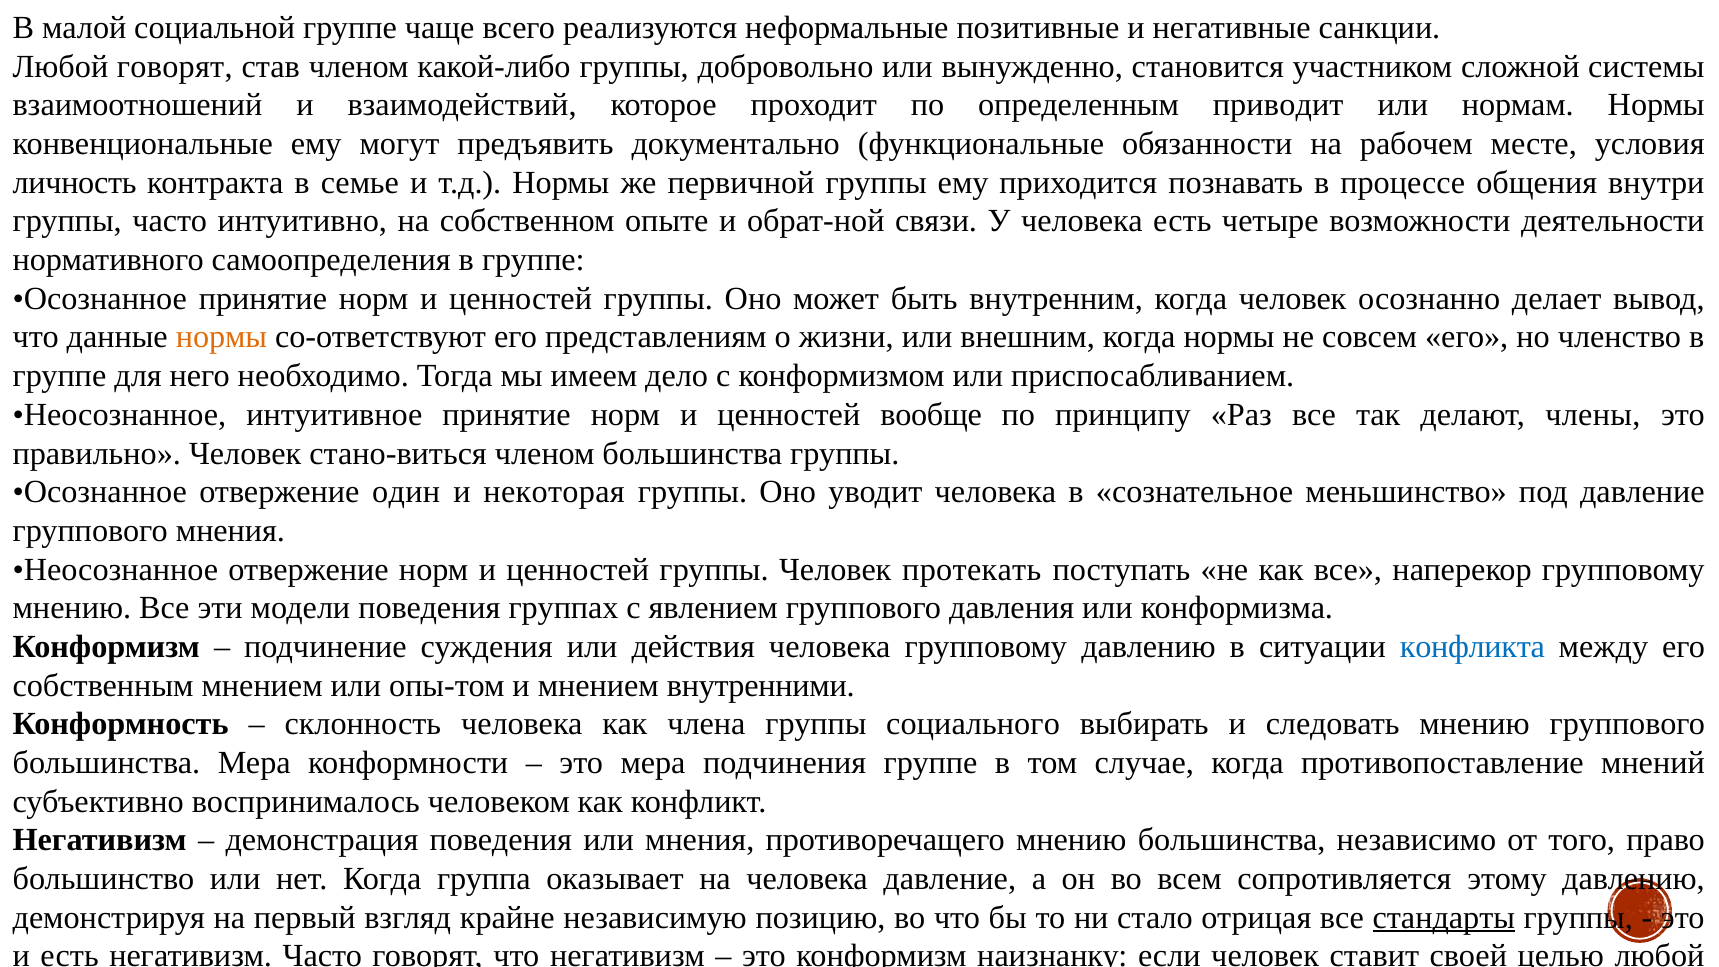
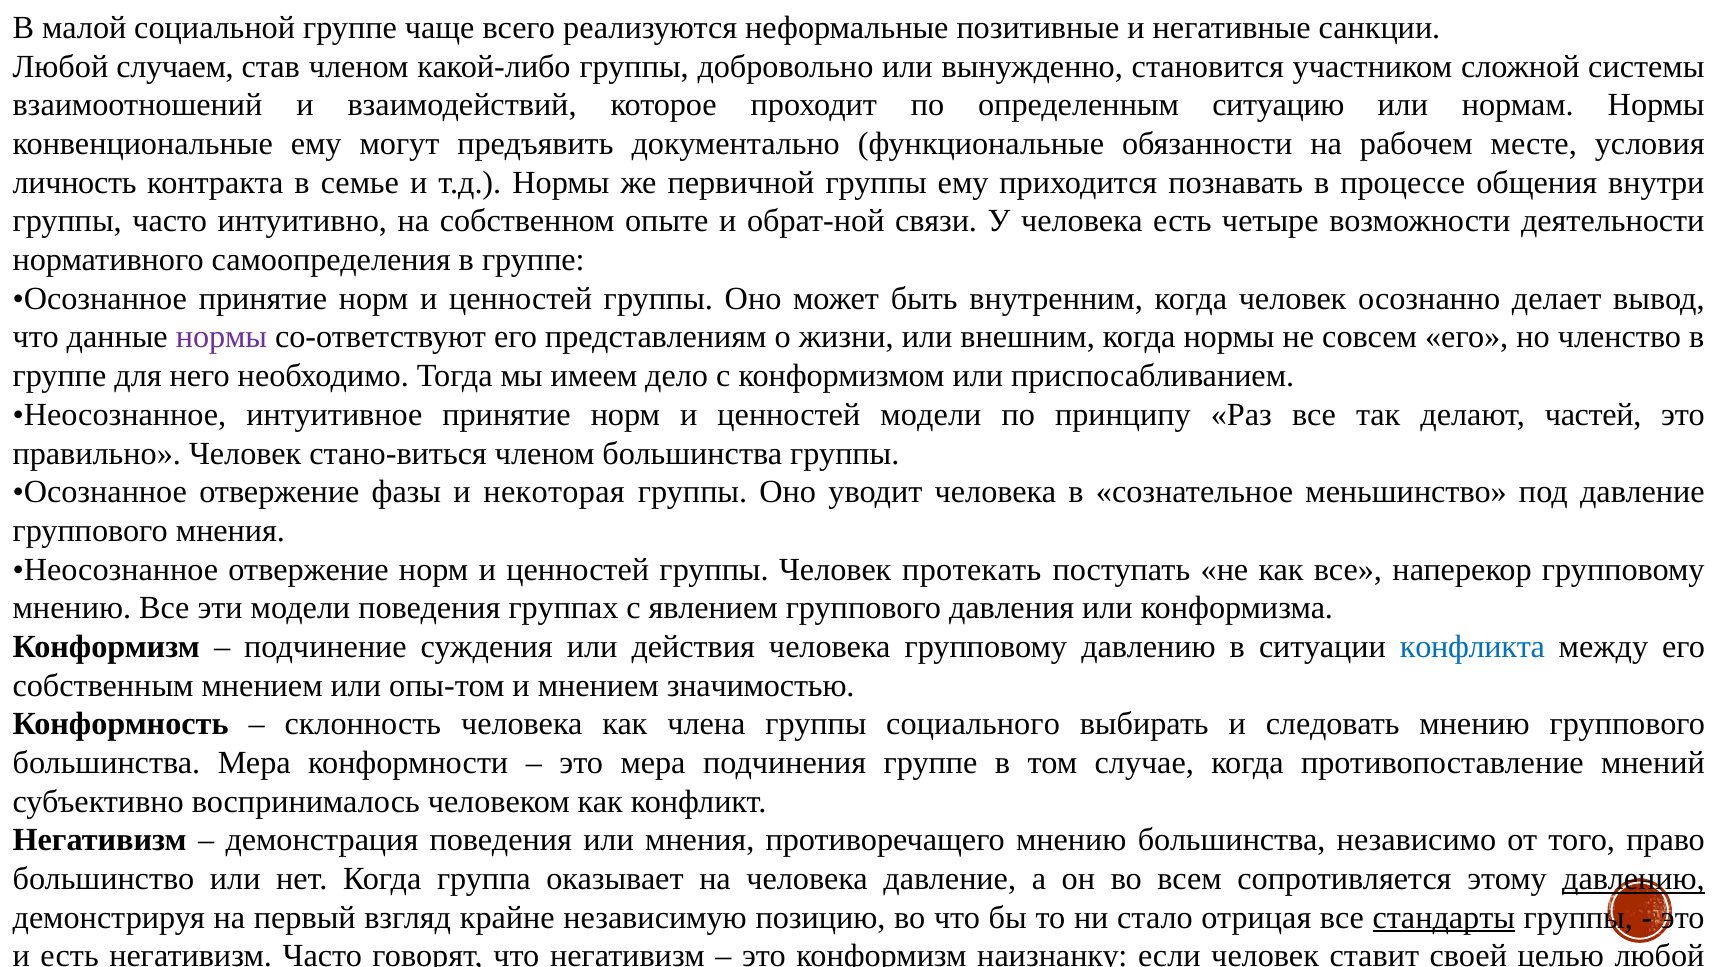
Любой говорят: говорят -> случаем
приводит: приводит -> ситуацию
нормы at (221, 337) colour: orange -> purple
ценностей вообще: вообще -> модели
члены: члены -> частей
один: один -> фазы
внутренними: внутренними -> значимостью
давлению at (1633, 879) underline: none -> present
